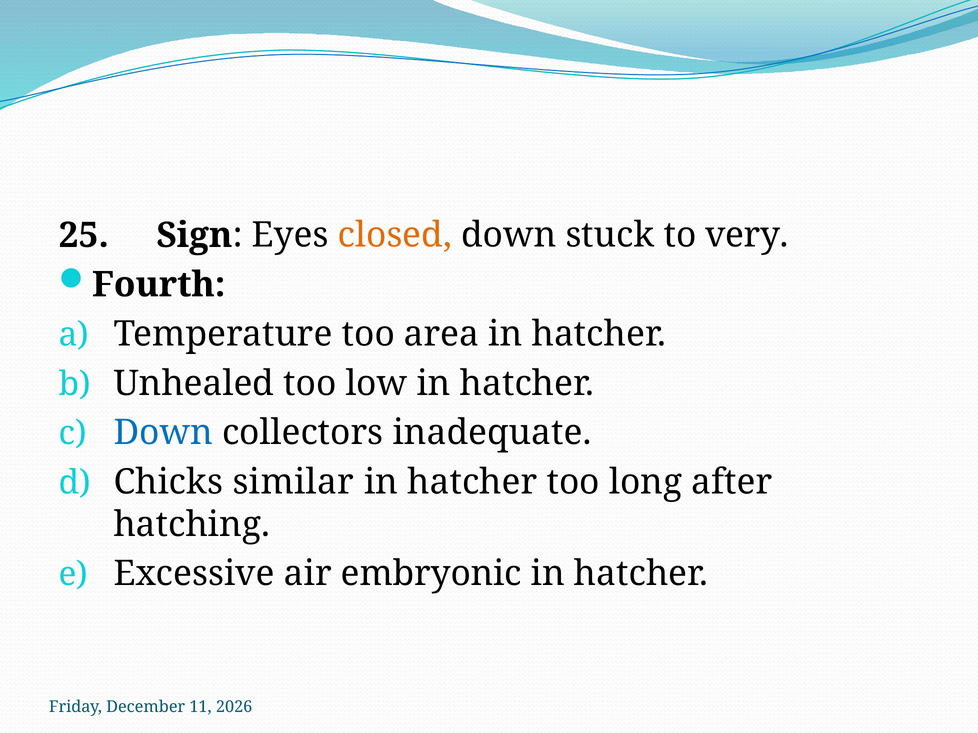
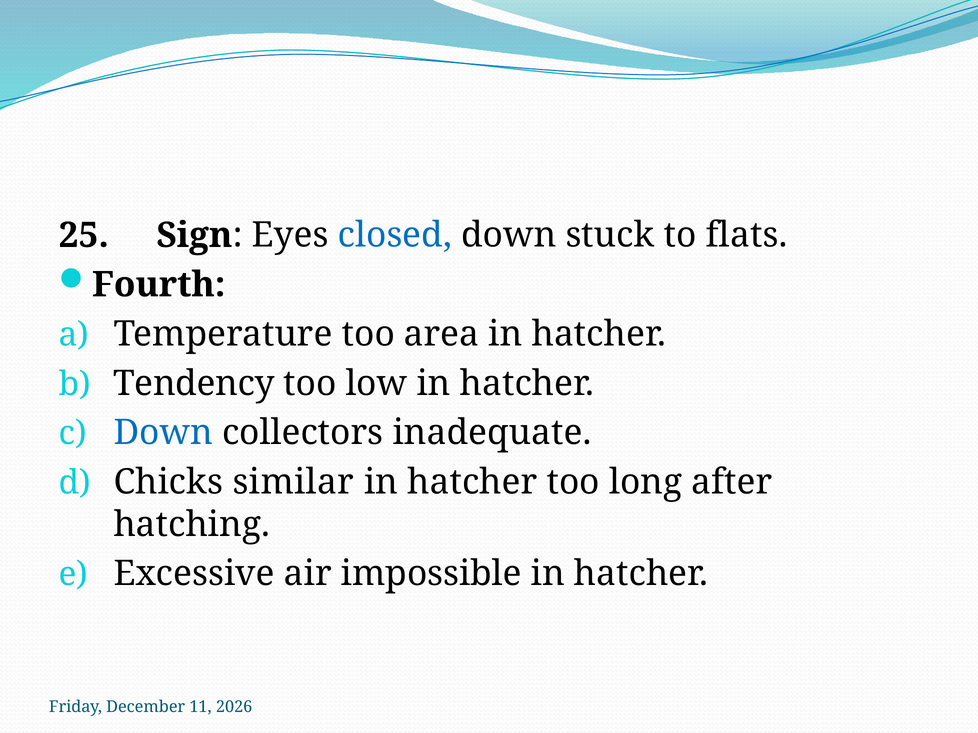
closed colour: orange -> blue
very: very -> flats
Unhealed: Unhealed -> Tendency
embryonic: embryonic -> impossible
